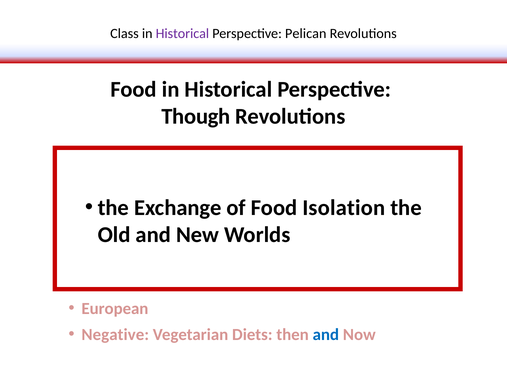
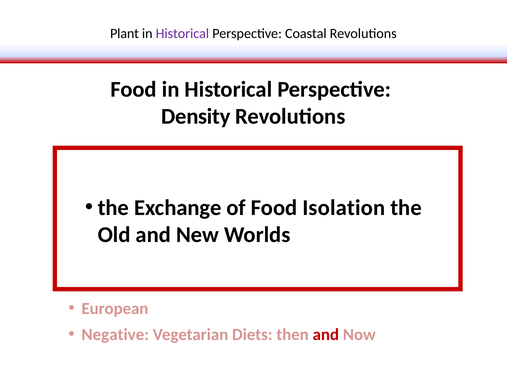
Class: Class -> Plant
Pelican: Pelican -> Coastal
Though: Though -> Density
and at (326, 335) colour: blue -> red
